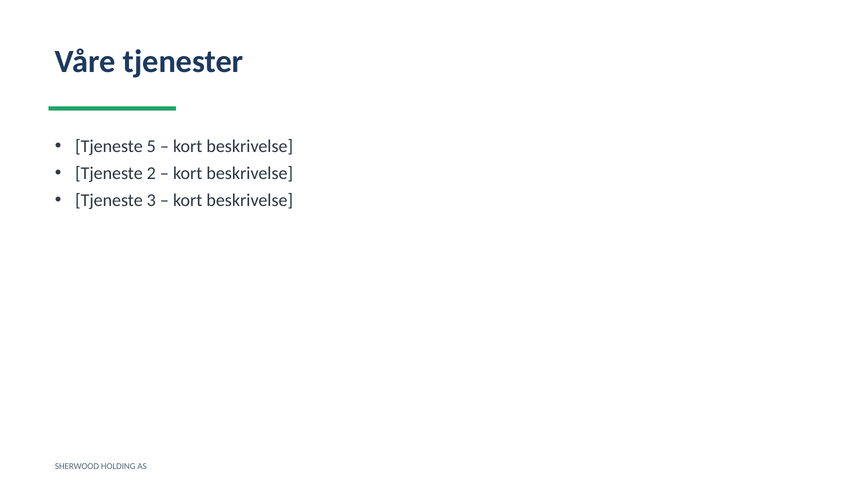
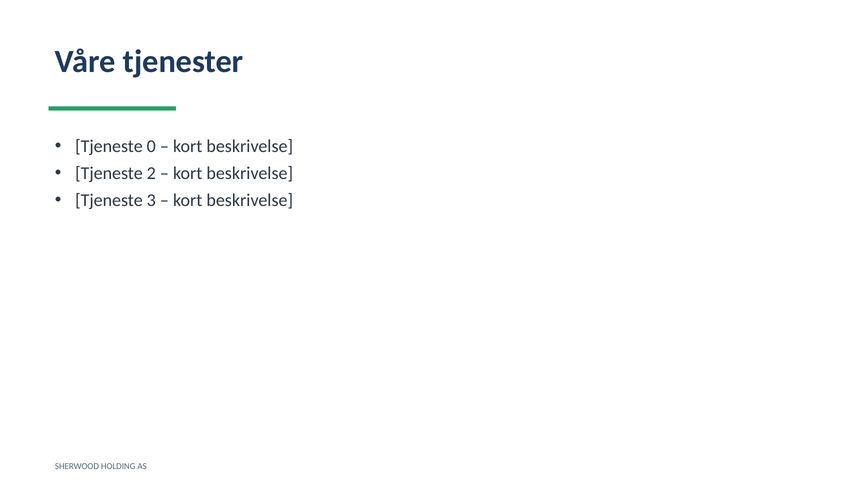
5: 5 -> 0
